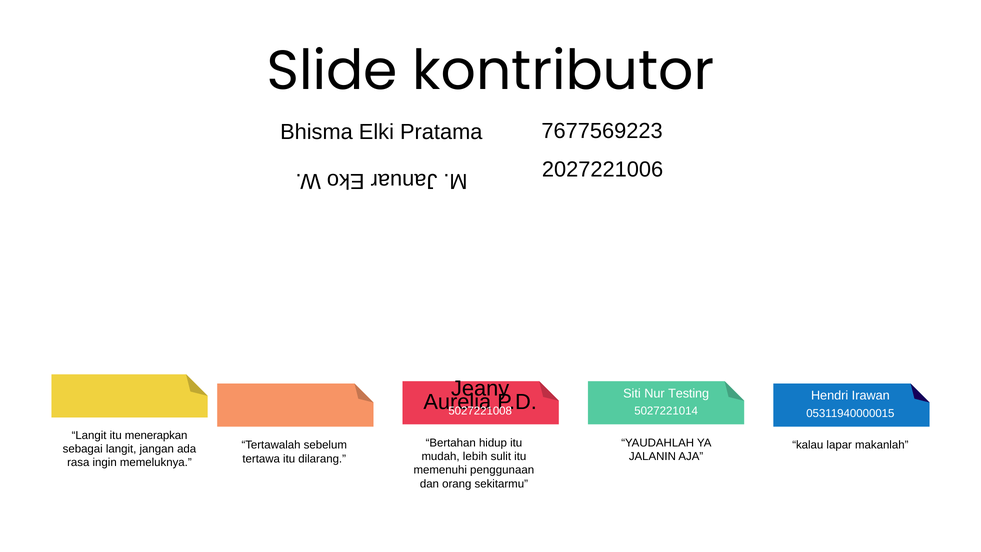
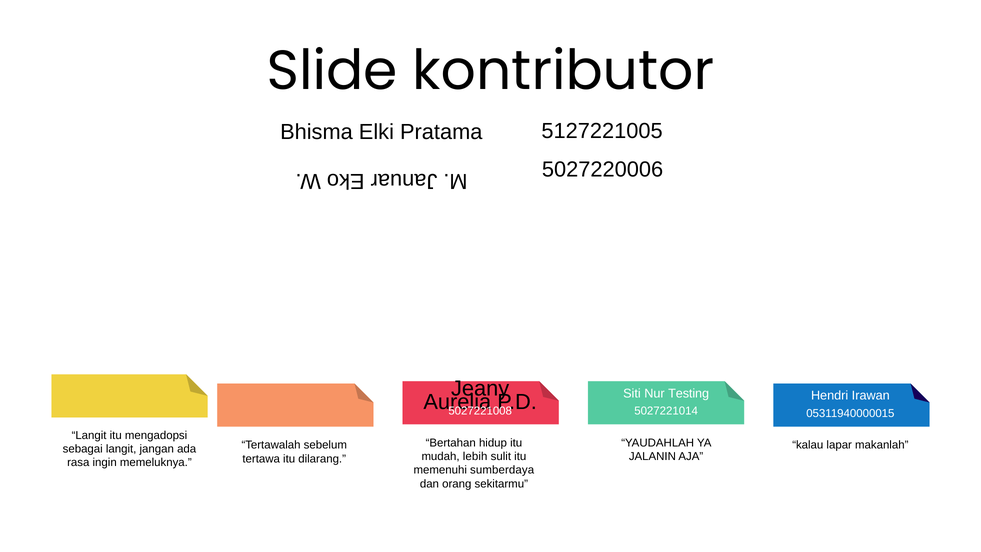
7677569223: 7677569223 -> 5127221005
2027221006: 2027221006 -> 5027220006
menerapkan: menerapkan -> mengadopsi
penggunaan: penggunaan -> sumberdaya
